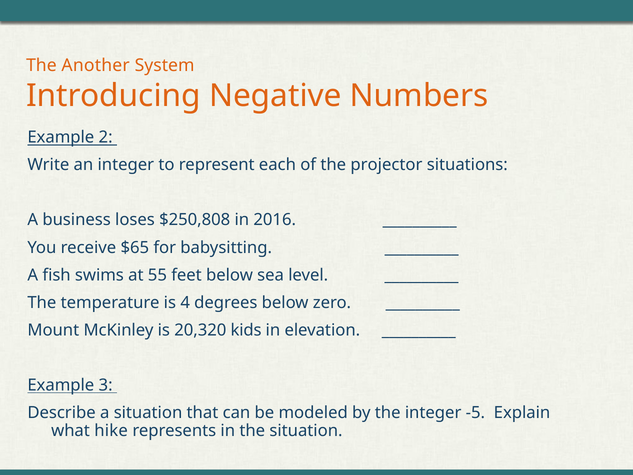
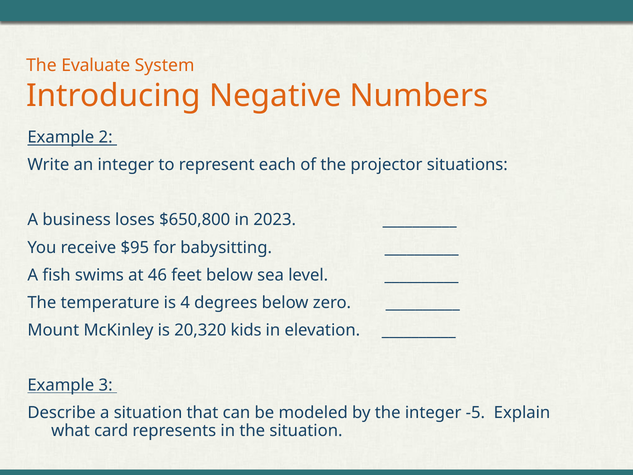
Another: Another -> Evaluate
$250,808: $250,808 -> $650,800
2016: 2016 -> 2023
$65: $65 -> $95
55: 55 -> 46
hike: hike -> card
